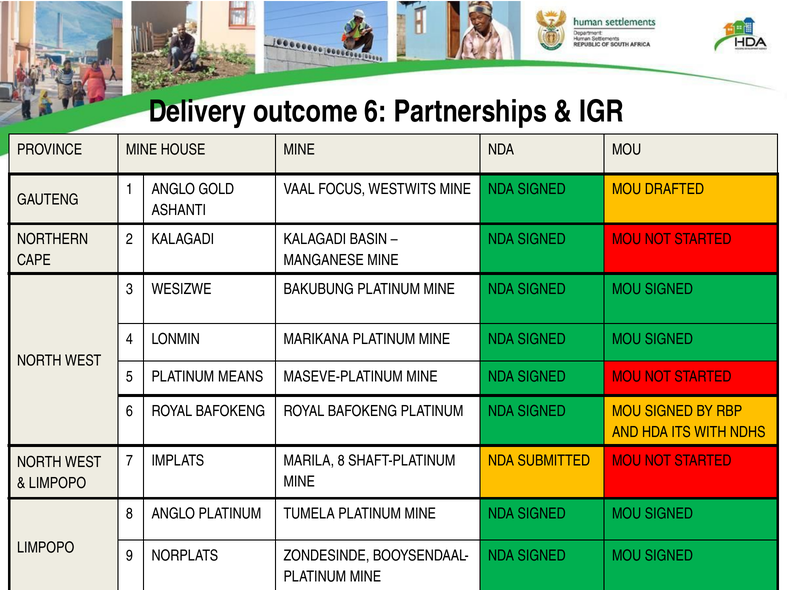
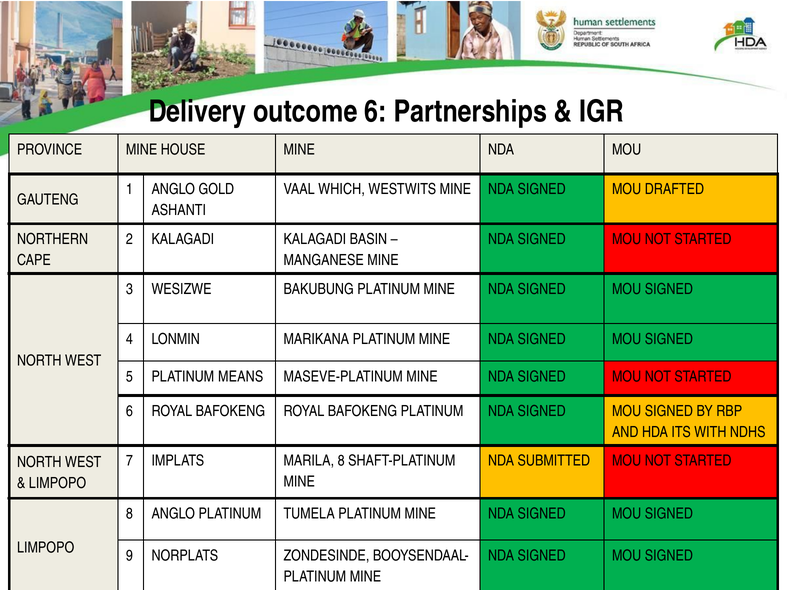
FOCUS: FOCUS -> WHICH
